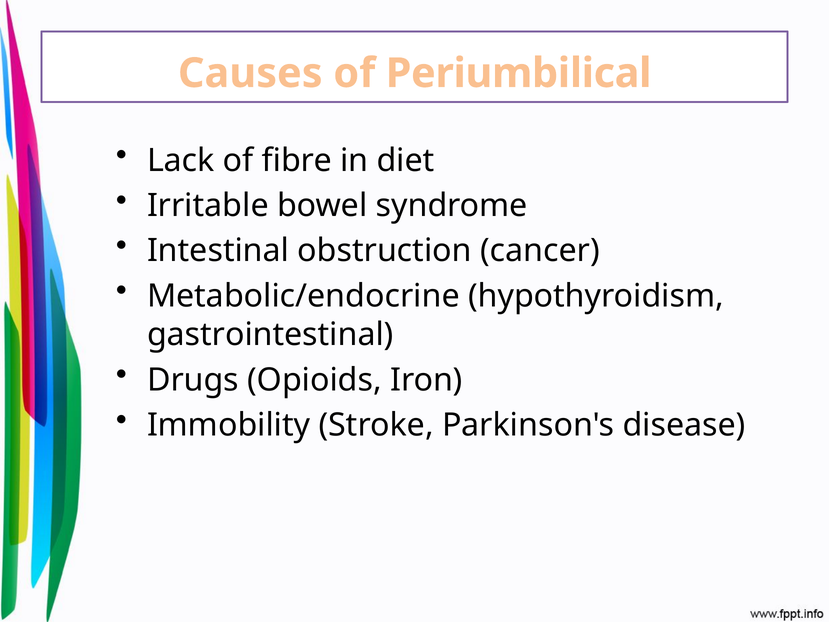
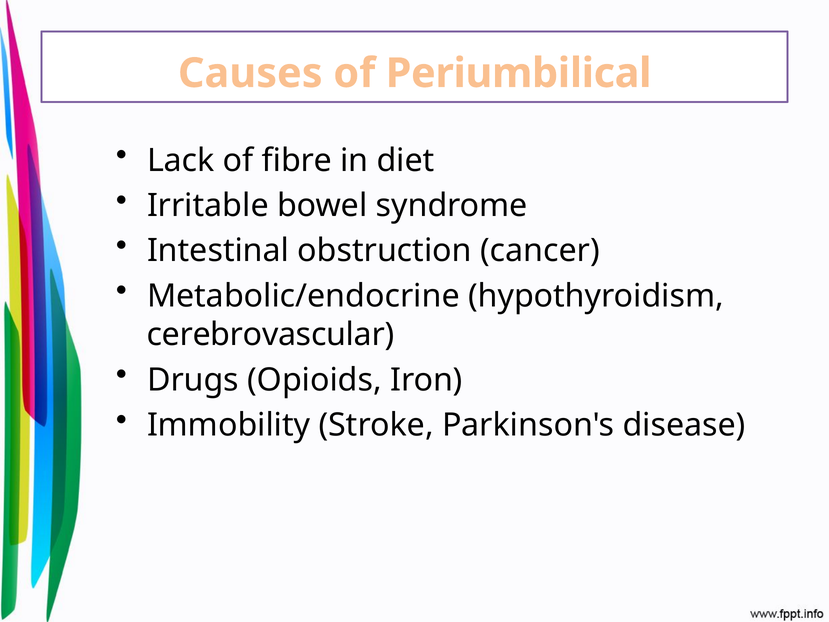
gastrointestinal: gastrointestinal -> cerebrovascular
